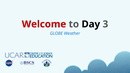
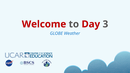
Day colour: black -> red
